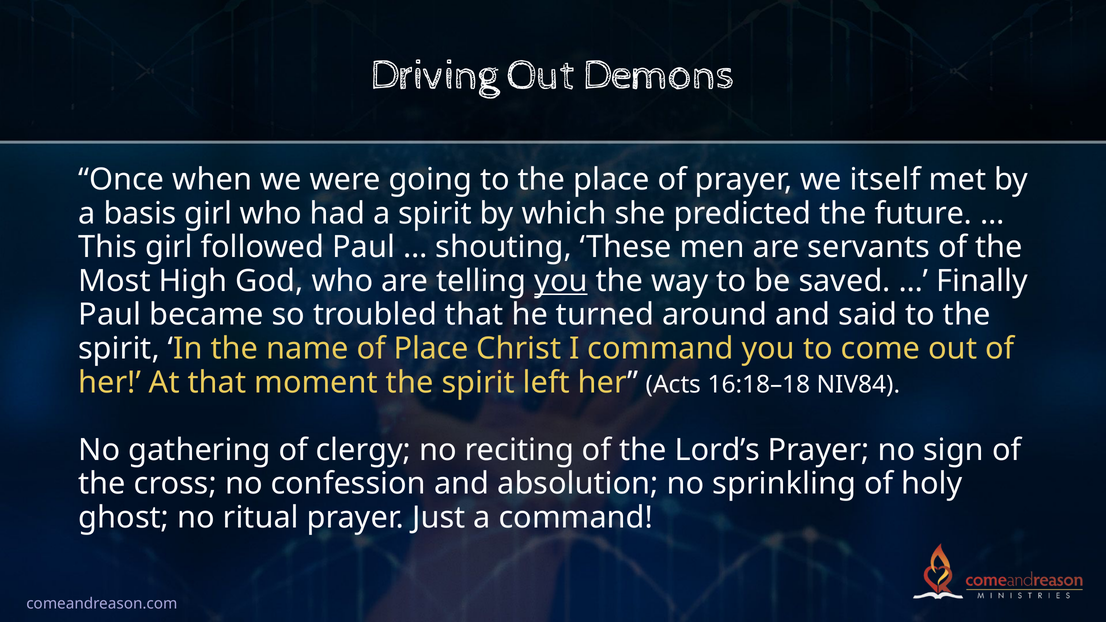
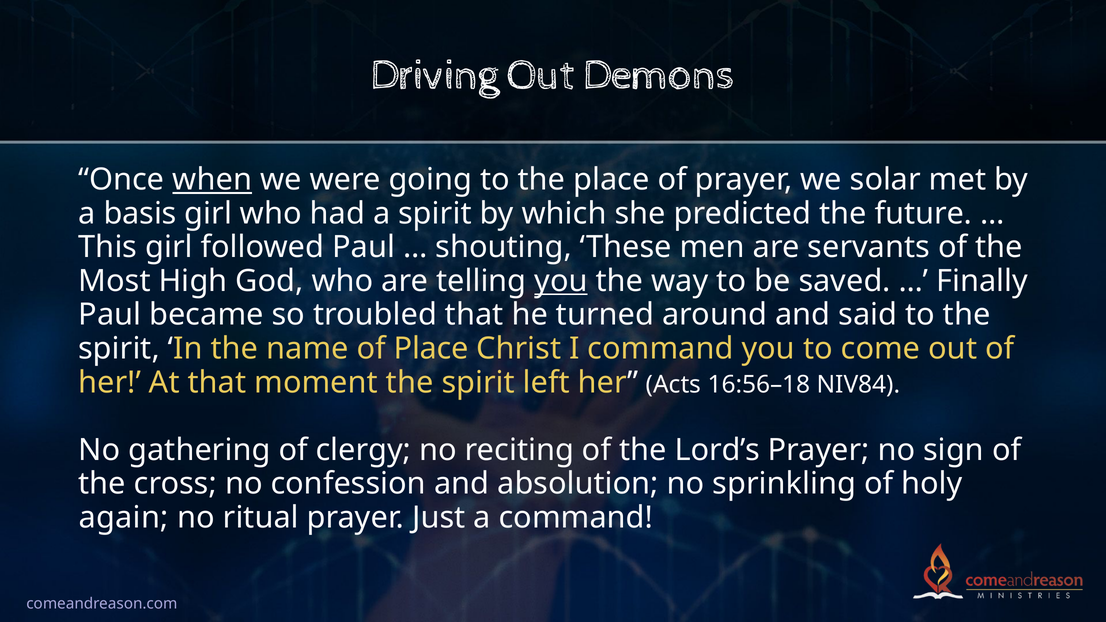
when underline: none -> present
itself: itself -> solar
16:18–18: 16:18–18 -> 16:56–18
ghost: ghost -> again
